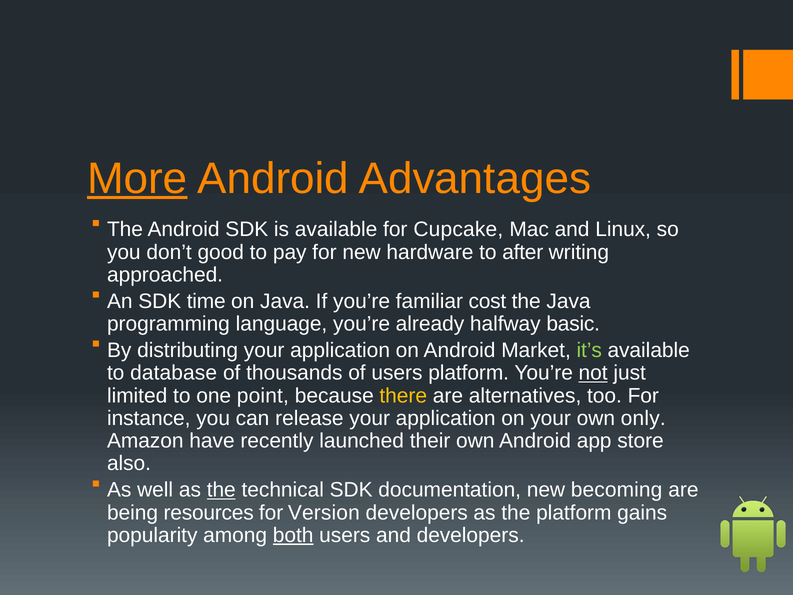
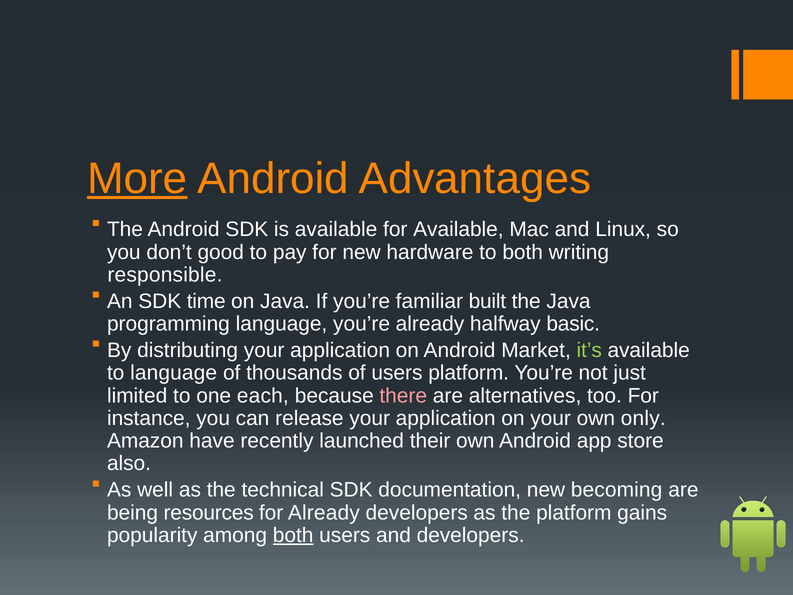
for Cupcake: Cupcake -> Available
to after: after -> both
approached: approached -> responsible
cost: cost -> built
to database: database -> language
not underline: present -> none
point: point -> each
there colour: yellow -> pink
the at (221, 490) underline: present -> none
for Version: Version -> Already
